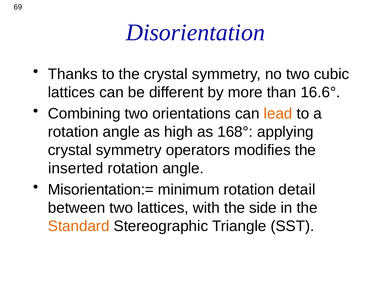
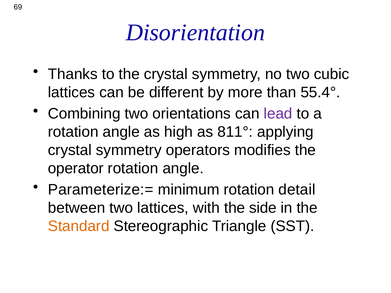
16.6°: 16.6° -> 55.4°
lead colour: orange -> purple
168°: 168° -> 811°
inserted: inserted -> operator
Misorientation:=: Misorientation:= -> Parameterize:=
